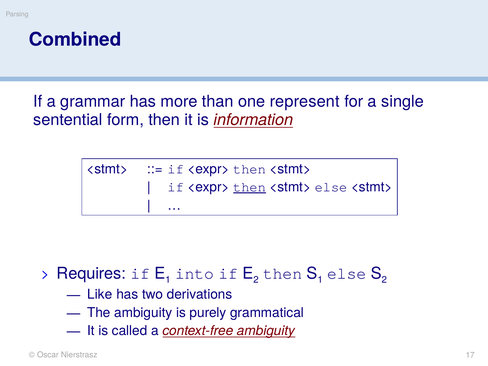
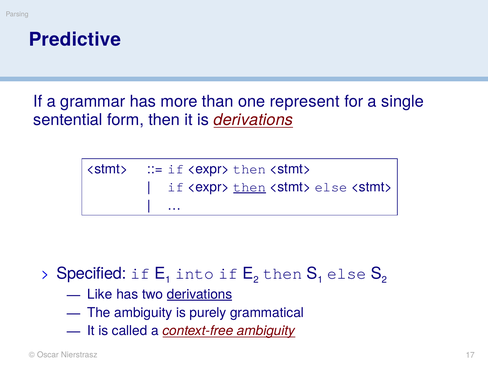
Combined: Combined -> Predictive
is information: information -> derivations
Requires: Requires -> Specified
derivations at (200, 294) underline: none -> present
